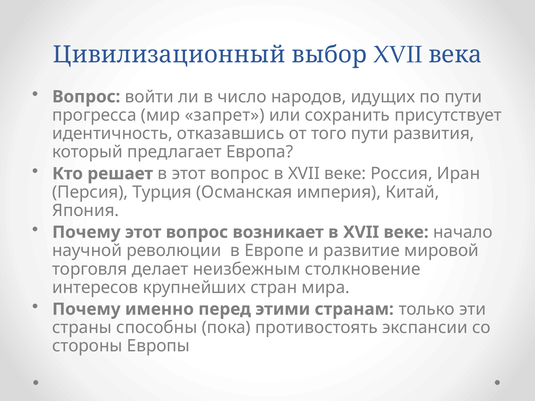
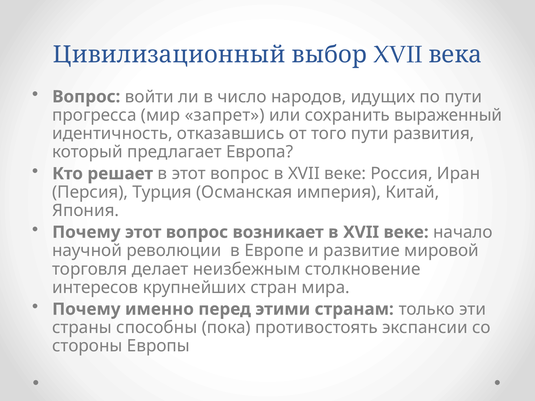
присутствует: присутствует -> выраженный
